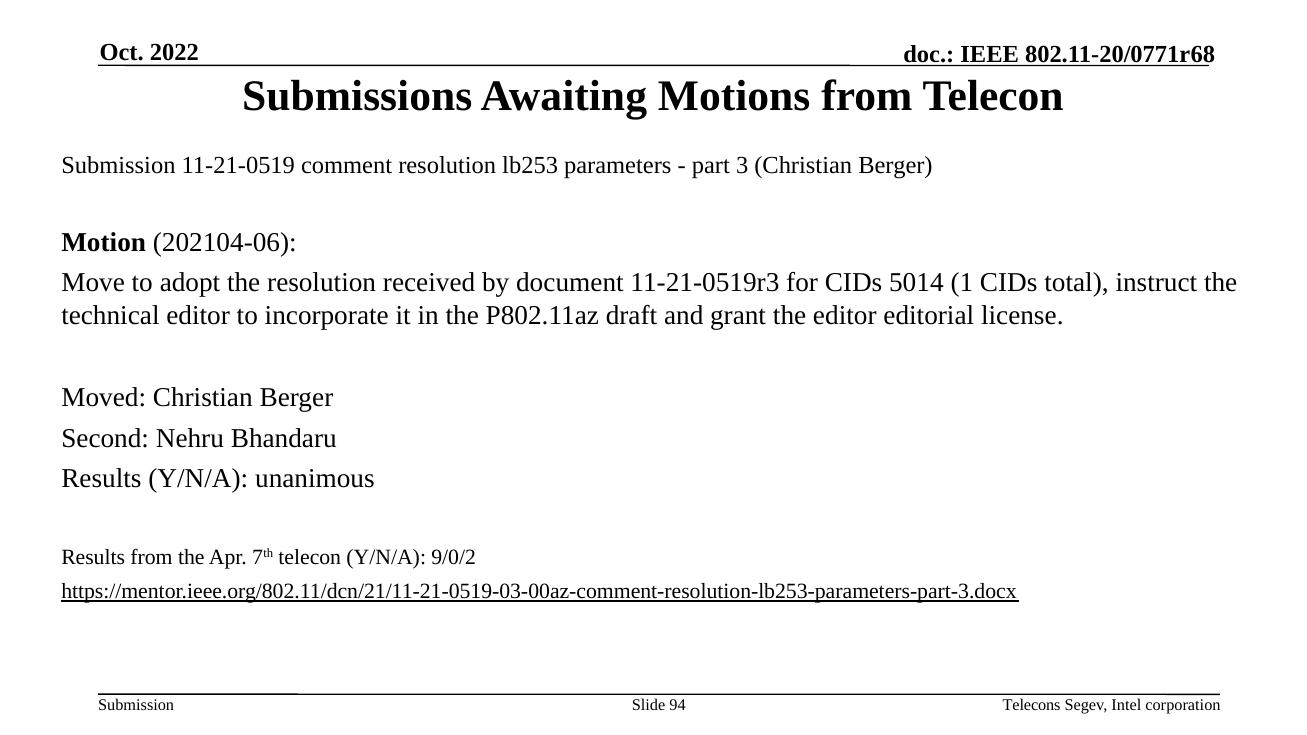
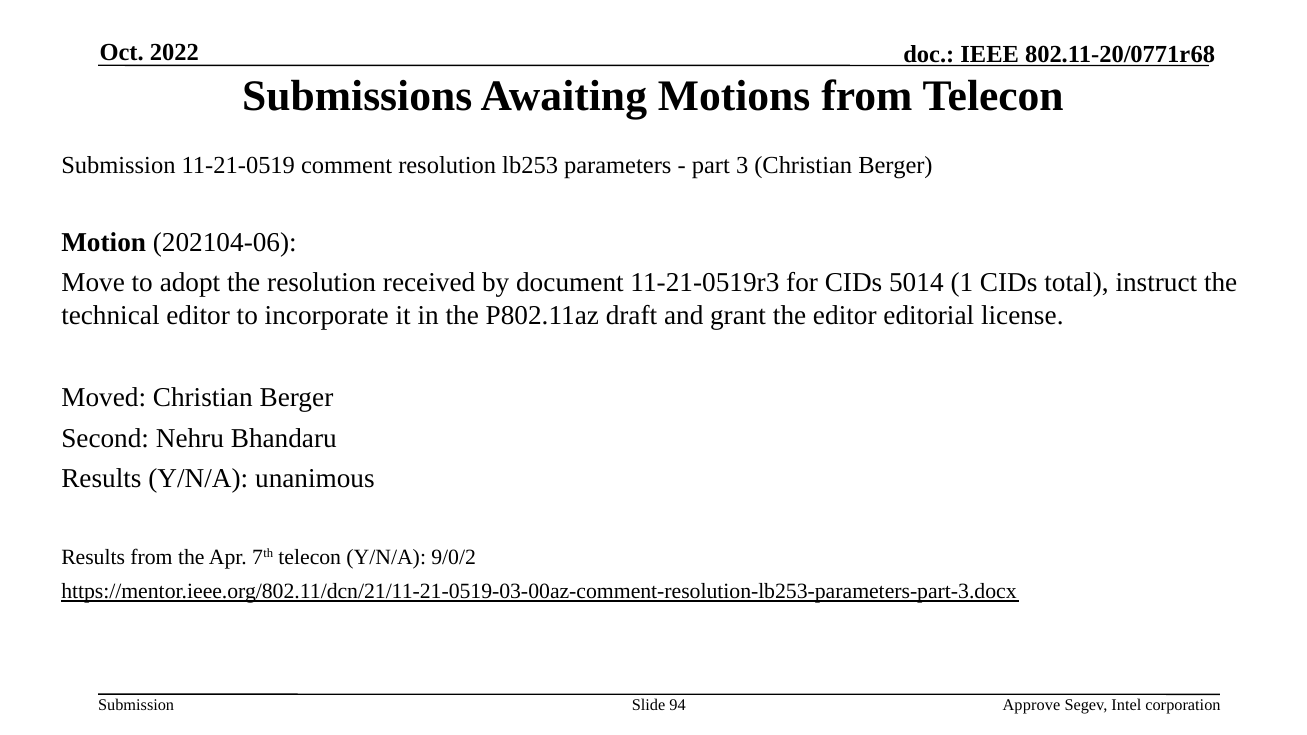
Telecons: Telecons -> Approve
